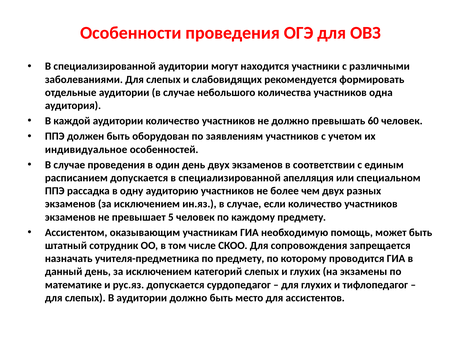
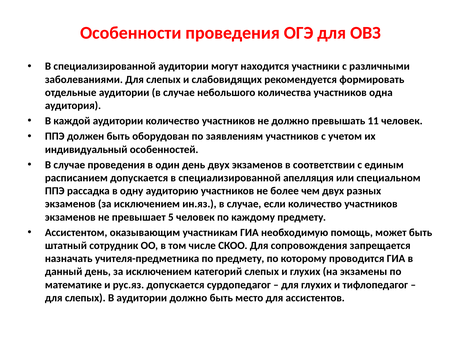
60: 60 -> 11
индивидуальное: индивидуальное -> индивидуальный
